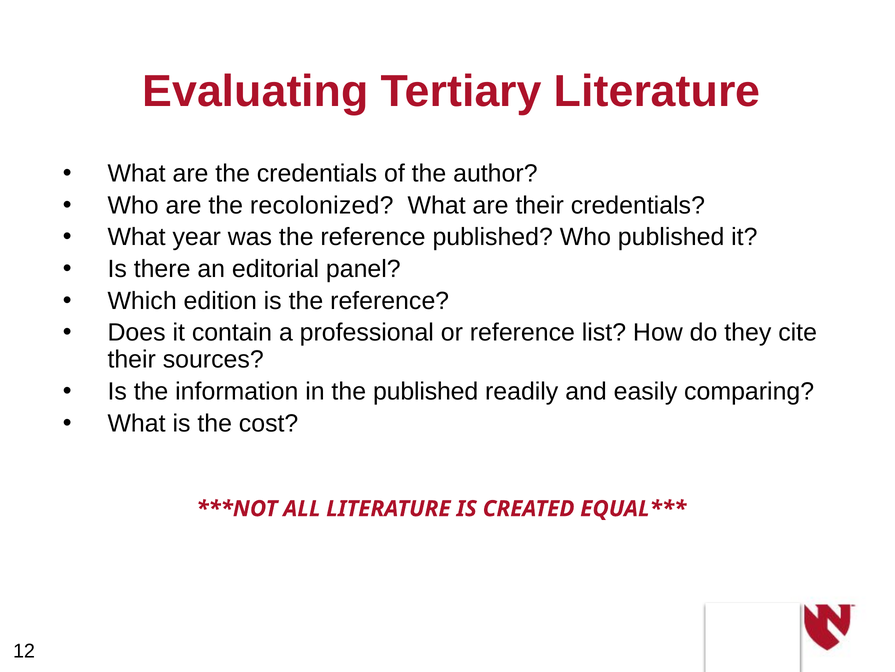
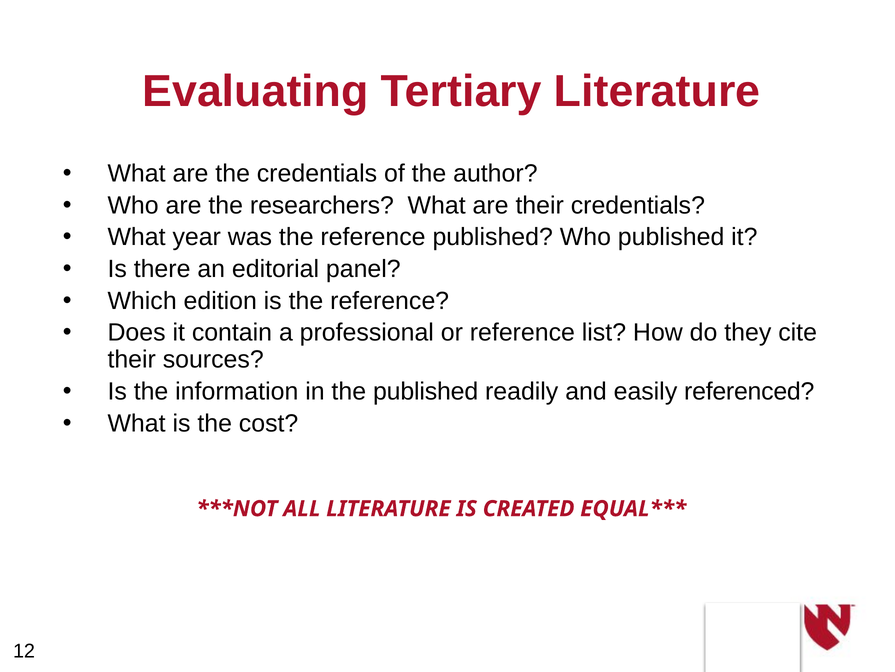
recolonized: recolonized -> researchers
comparing: comparing -> referenced
